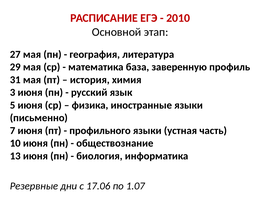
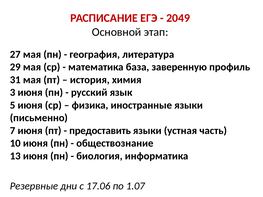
2010: 2010 -> 2049
профильного: профильного -> предоставить
